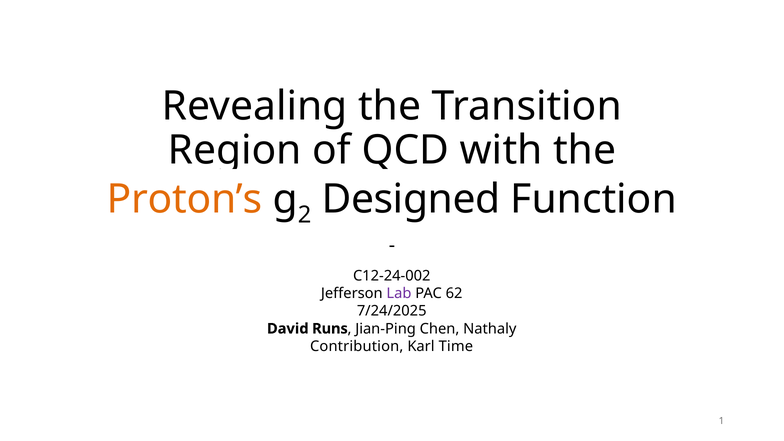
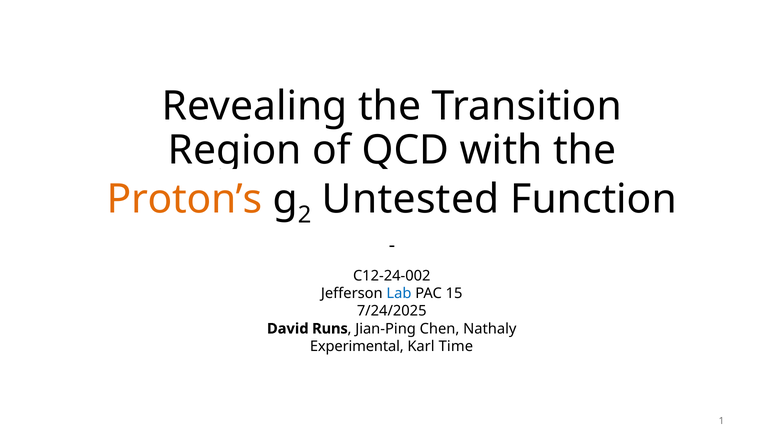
Designed: Designed -> Untested
Lab colour: purple -> blue
62: 62 -> 15
Contribution: Contribution -> Experimental
